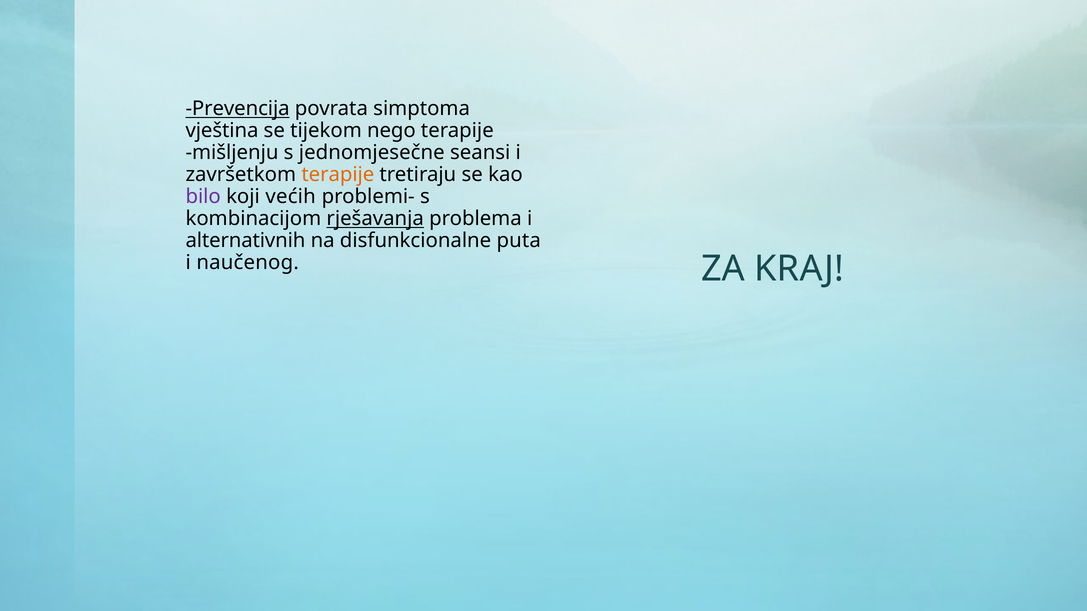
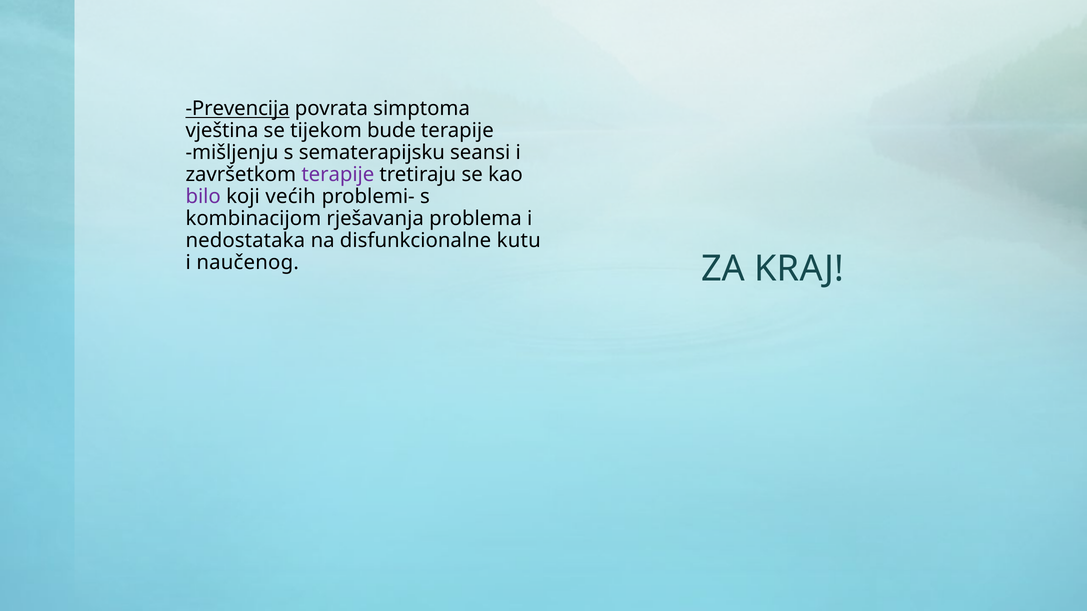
nego: nego -> bude
jednomjesečne: jednomjesečne -> sematerapijsku
terapije at (338, 175) colour: orange -> purple
rješavanja underline: present -> none
alternativnih: alternativnih -> nedostataka
puta: puta -> kutu
